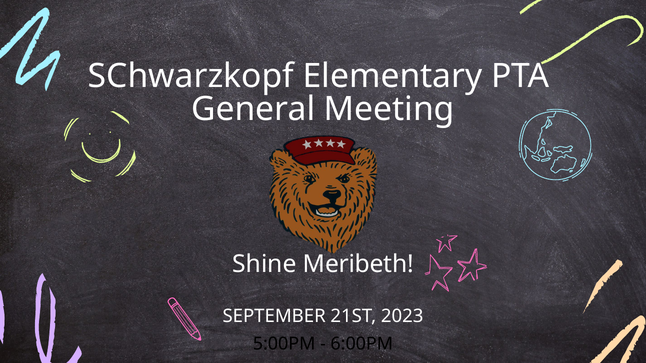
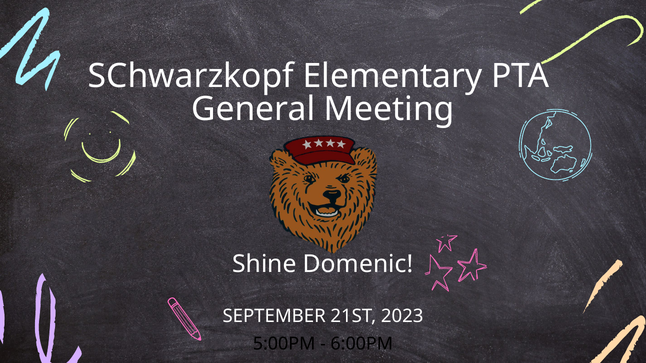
Meribeth: Meribeth -> Domenic
